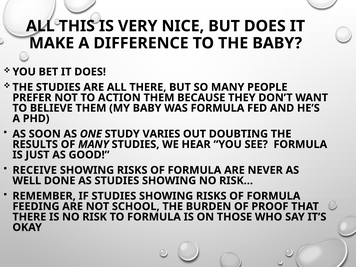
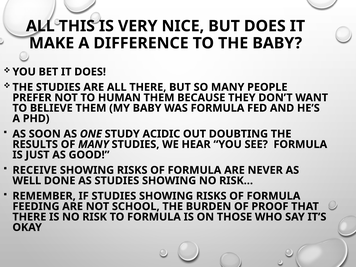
ACTION: ACTION -> HUMAN
VARIES: VARIES -> ACIDIC
